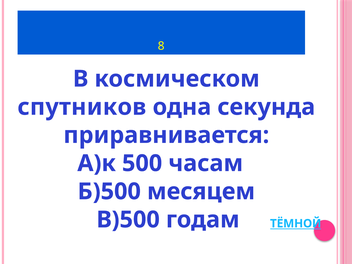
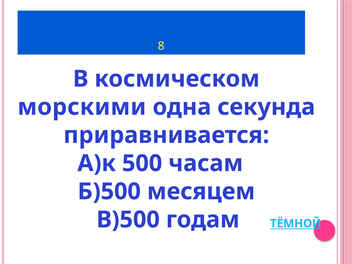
спутников: спутников -> морскими
